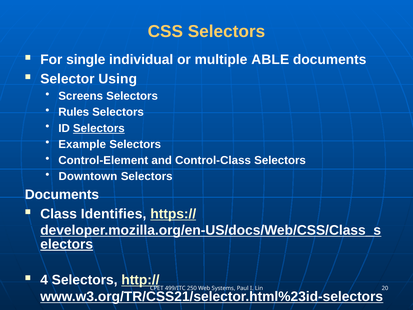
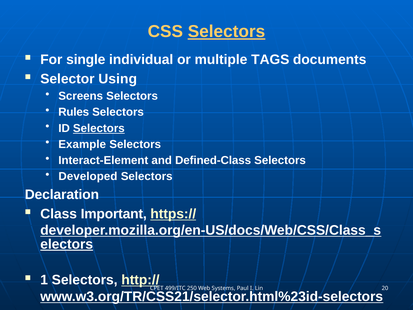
Selectors at (226, 32) underline: none -> present
ABLE: ABLE -> TAGS
Control-Element: Control-Element -> Interact-Element
Control-Class: Control-Class -> Defined-Class
Downtown: Downtown -> Developed
Documents at (62, 194): Documents -> Declaration
Identifies: Identifies -> Important
4: 4 -> 1
